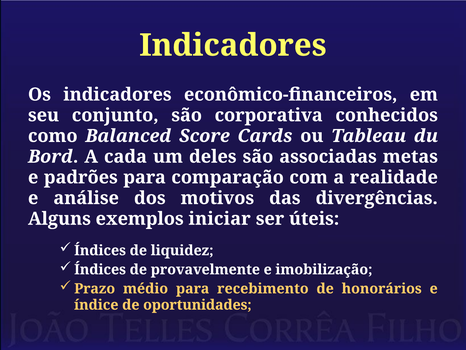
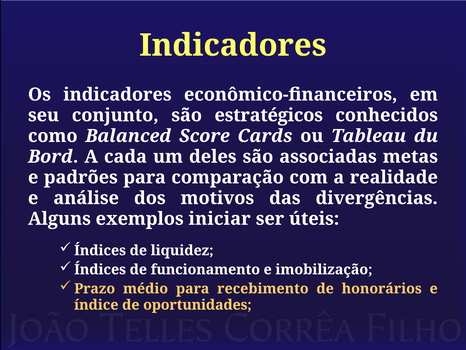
corporativa: corporativa -> estratégicos
provavelmente: provavelmente -> funcionamento
